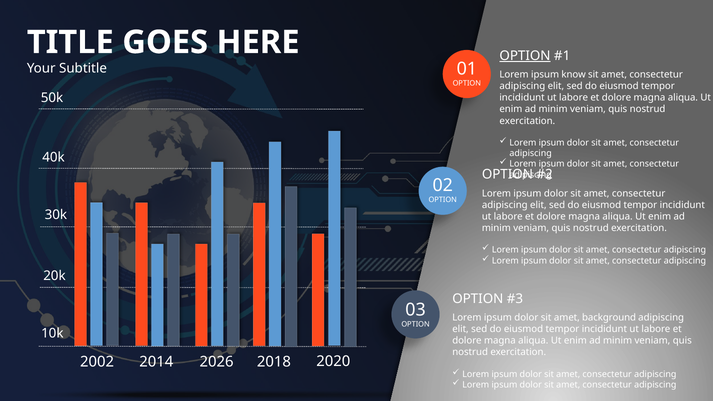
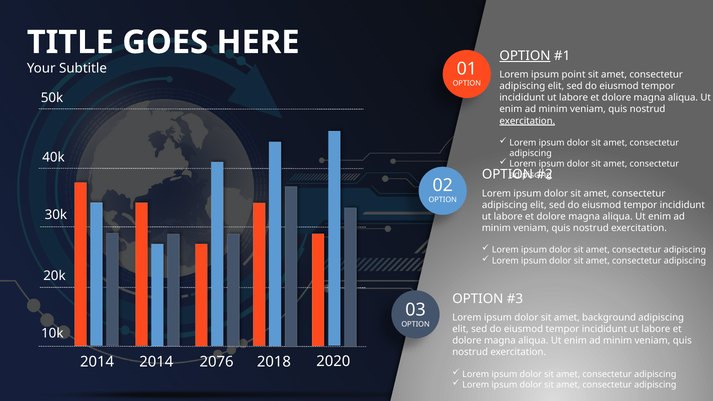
know: know -> point
exercitation at (527, 121) underline: none -> present
2002 at (97, 362): 2002 -> 2014
2026: 2026 -> 2076
